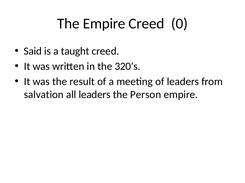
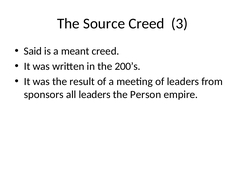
The Empire: Empire -> Source
0: 0 -> 3
taught: taught -> meant
320’s: 320’s -> 200’s
salvation: salvation -> sponsors
